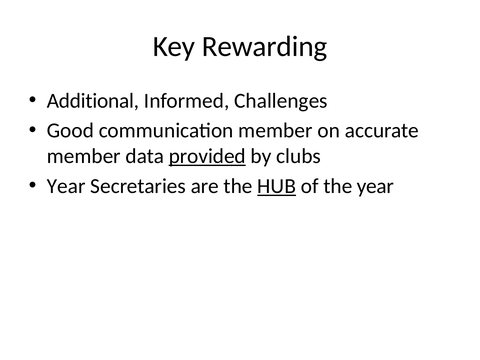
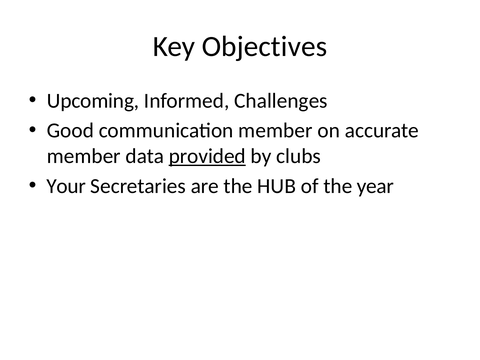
Rewarding: Rewarding -> Objectives
Additional: Additional -> Upcoming
Year at (66, 186): Year -> Your
HUB underline: present -> none
